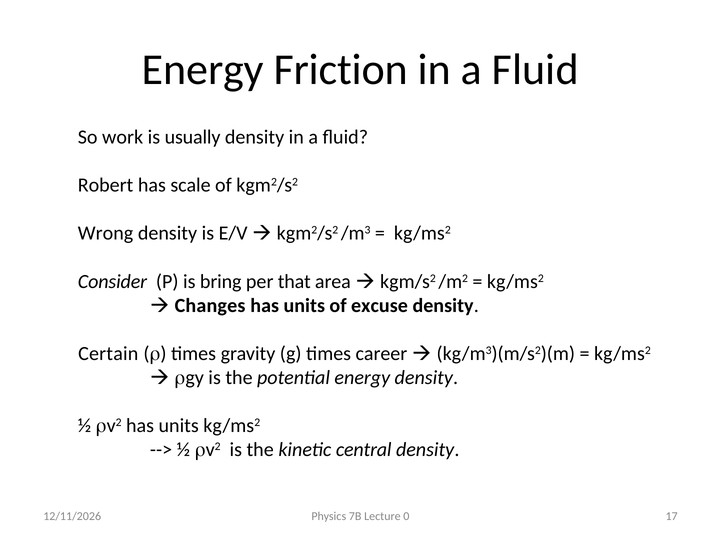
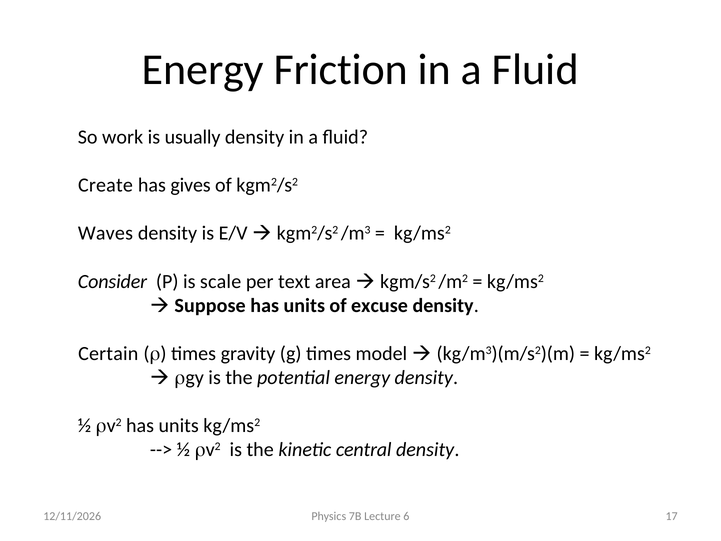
Robert: Robert -> Create
scale: scale -> gives
Wrong: Wrong -> Waves
bring: bring -> scale
that: that -> text
Changes: Changes -> Suppose
career: career -> model
0: 0 -> 6
